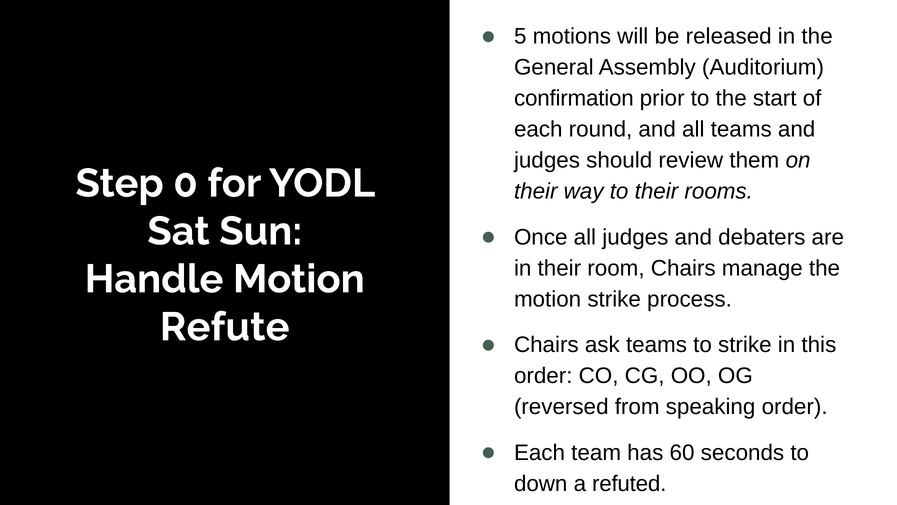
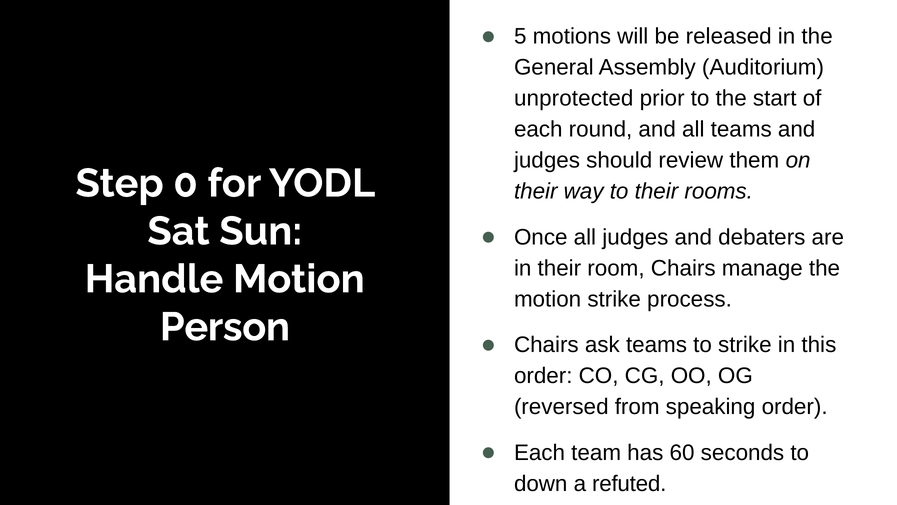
confirmation: confirmation -> unprotected
Refute: Refute -> Person
